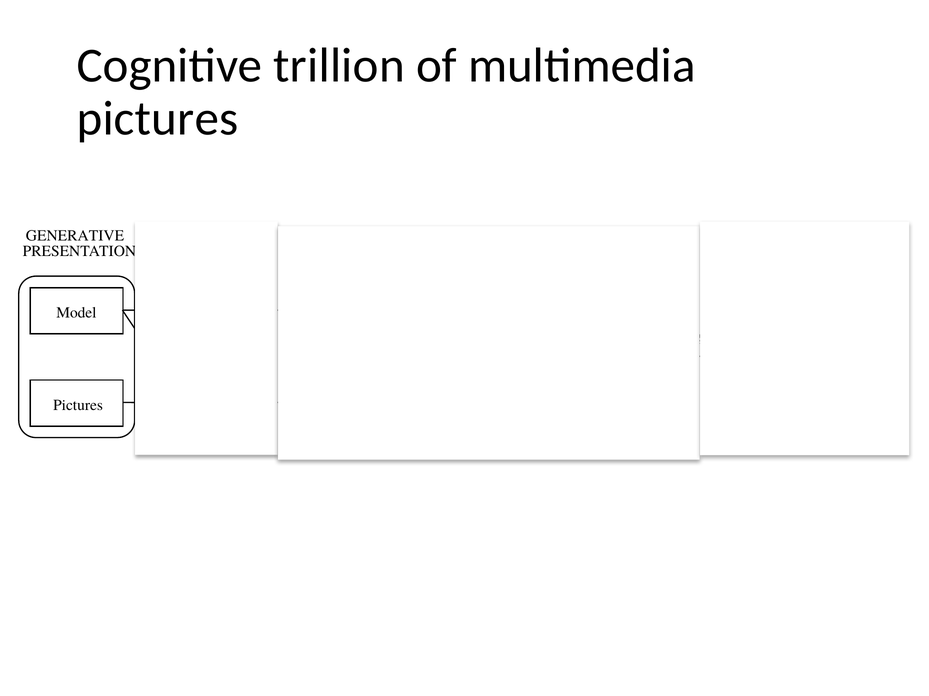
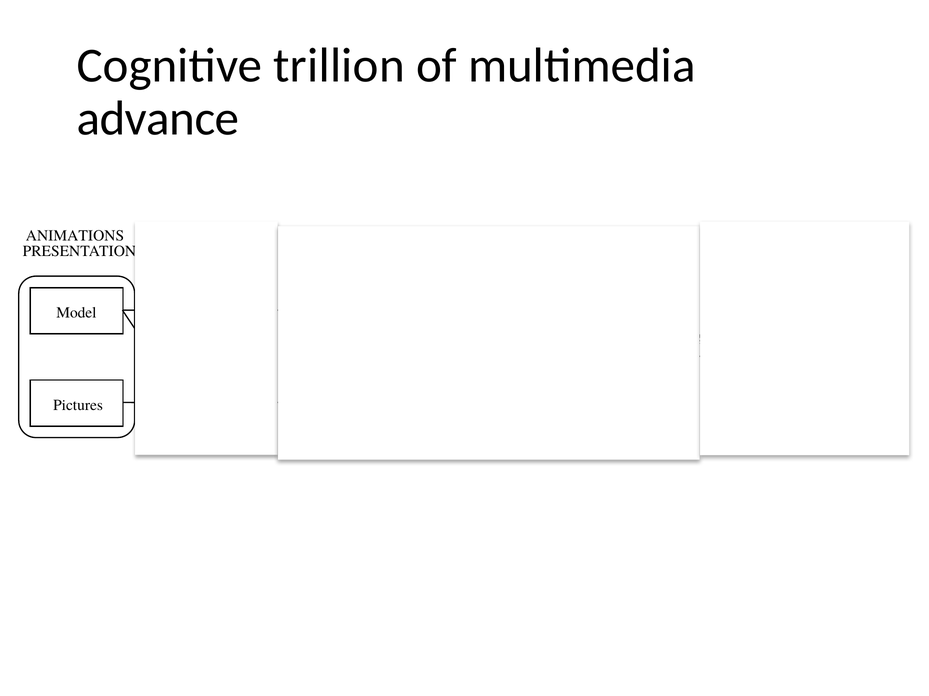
pictures at (158, 119): pictures -> advance
GENERATIVE: GENERATIVE -> ANIMATIONS
